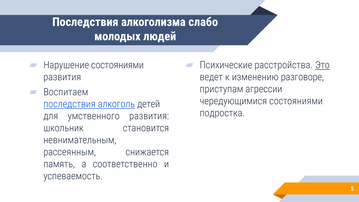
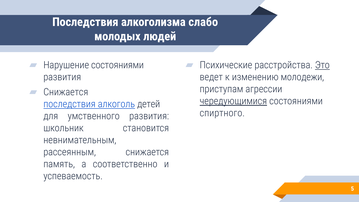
разговоре: разговоре -> молодежи
Воспитаем at (66, 92): Воспитаем -> Снижается
чередующимися underline: none -> present
подростка: подростка -> спиртного
